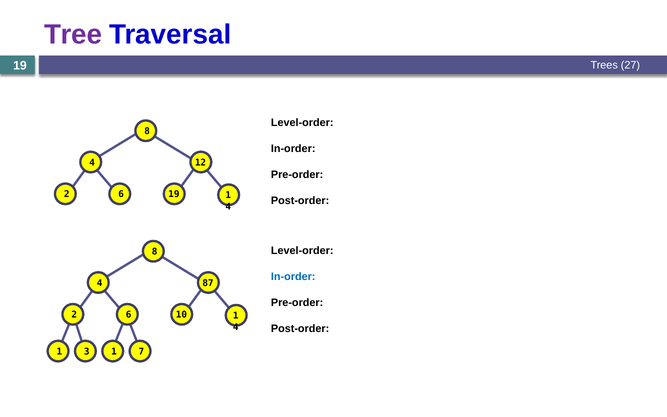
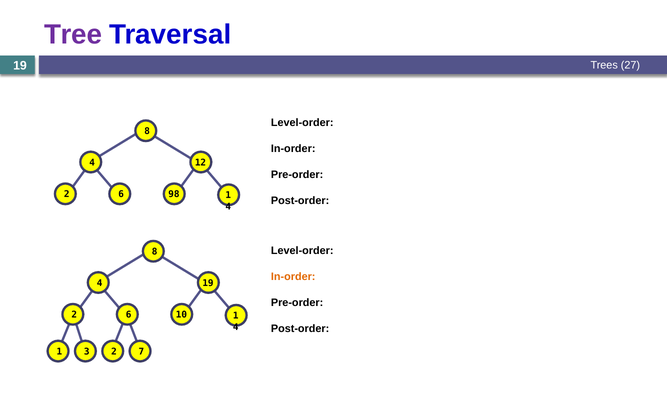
6 19: 19 -> 98
In-order at (293, 277) colour: blue -> orange
4 87: 87 -> 19
3 1: 1 -> 2
